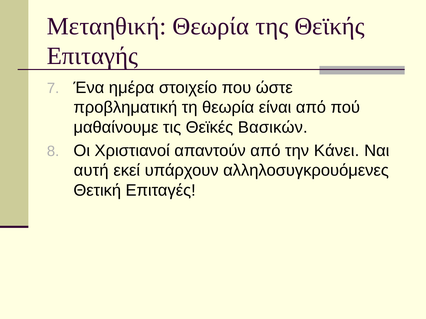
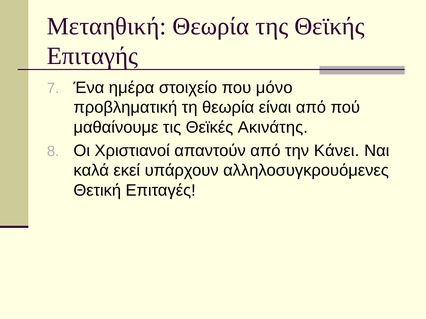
ώστε: ώστε -> μόνο
Βασικών: Βασικών -> Ακινάτης
αυτή: αυτή -> καλά
